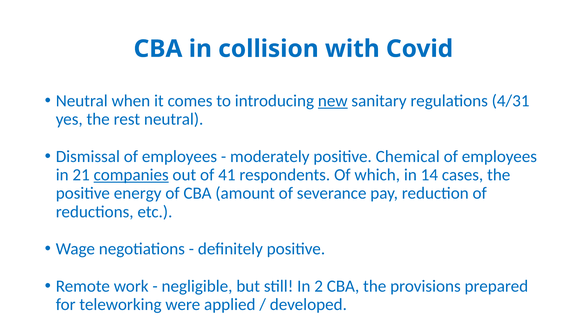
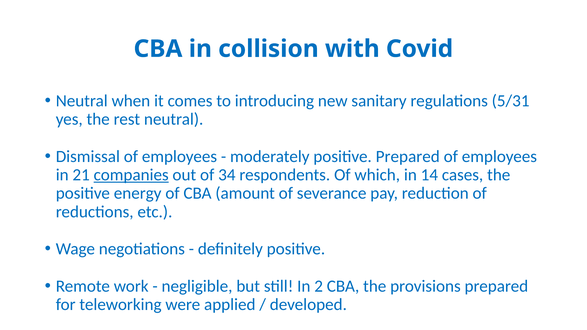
new underline: present -> none
4/31: 4/31 -> 5/31
positive Chemical: Chemical -> Prepared
41: 41 -> 34
